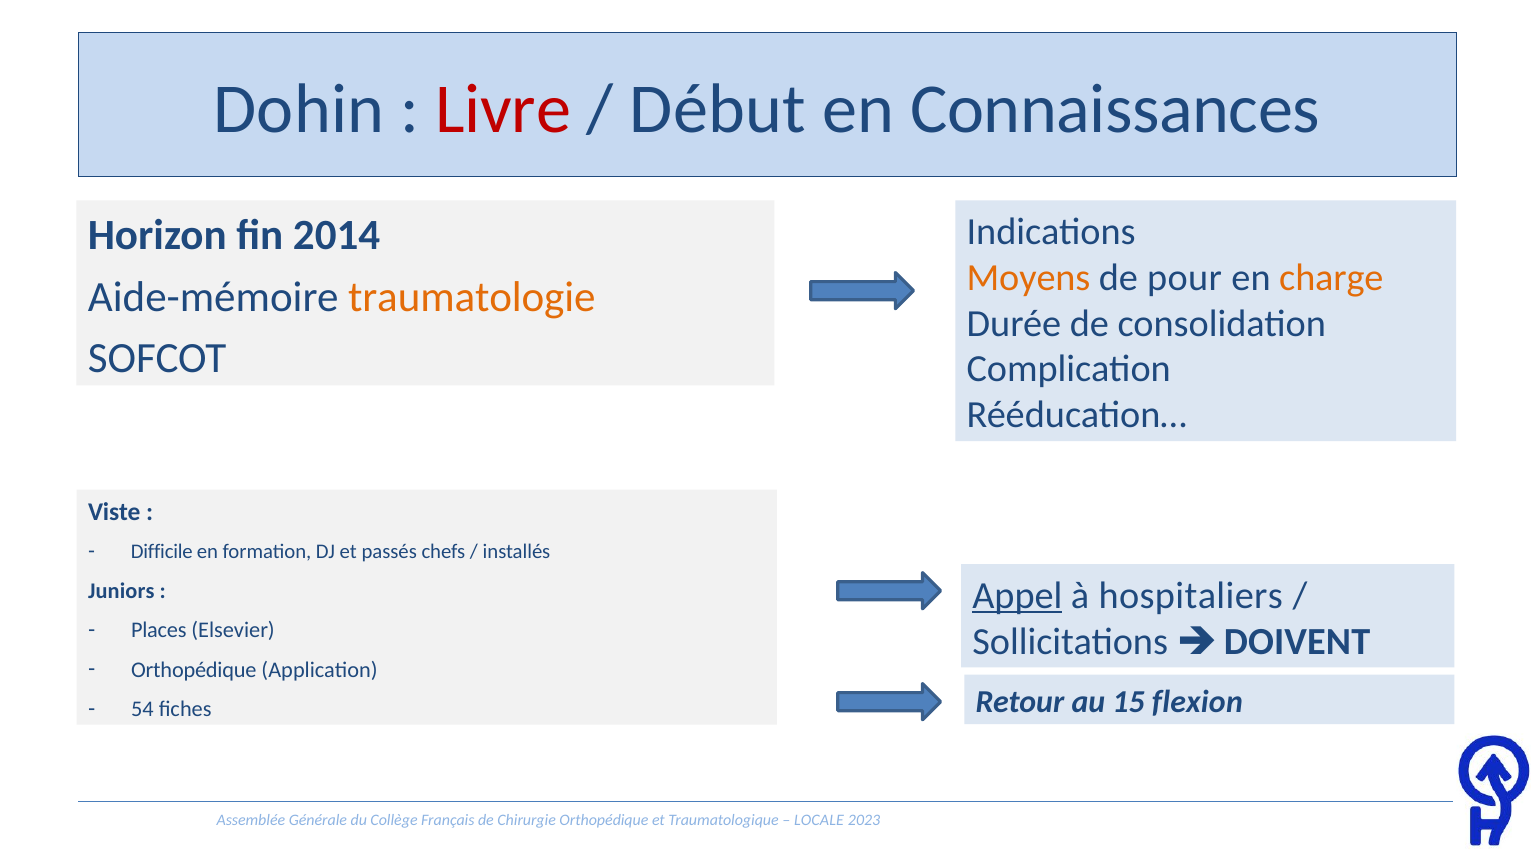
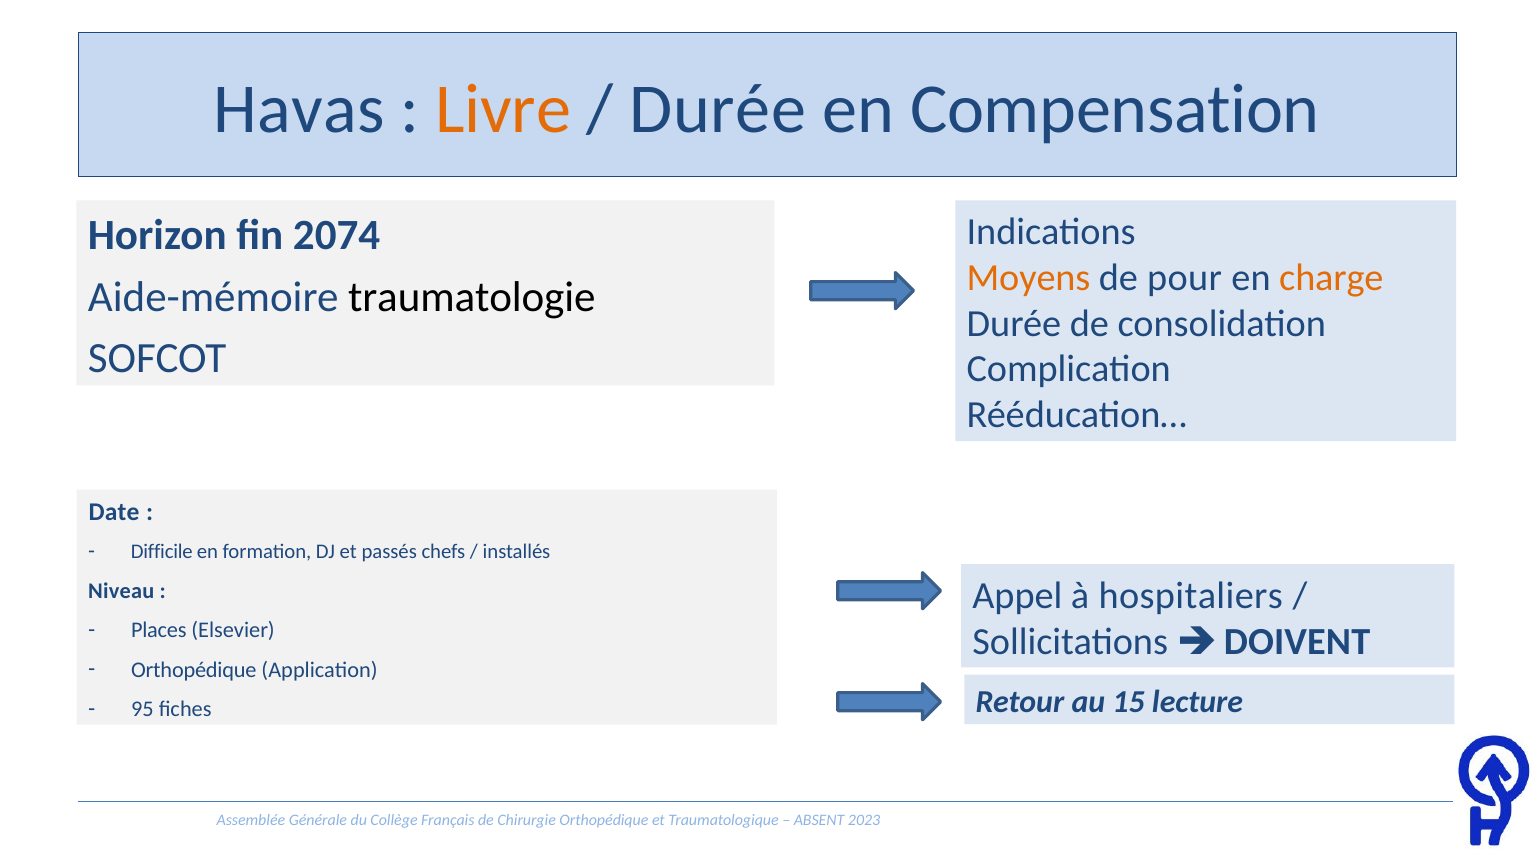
Dohin: Dohin -> Havas
Livre colour: red -> orange
Début at (718, 109): Début -> Durée
Connaissances: Connaissances -> Compensation
2014: 2014 -> 2074
traumatologie colour: orange -> black
Viste: Viste -> Date
Appel underline: present -> none
Juniors: Juniors -> Niveau
flexion: flexion -> lecture
54: 54 -> 95
LOCALE: LOCALE -> ABSENT
